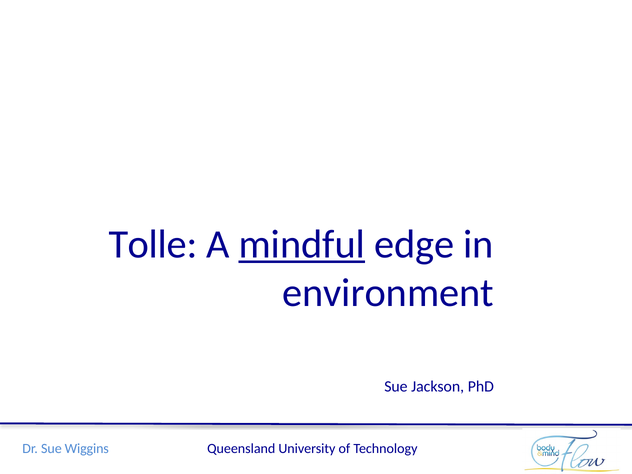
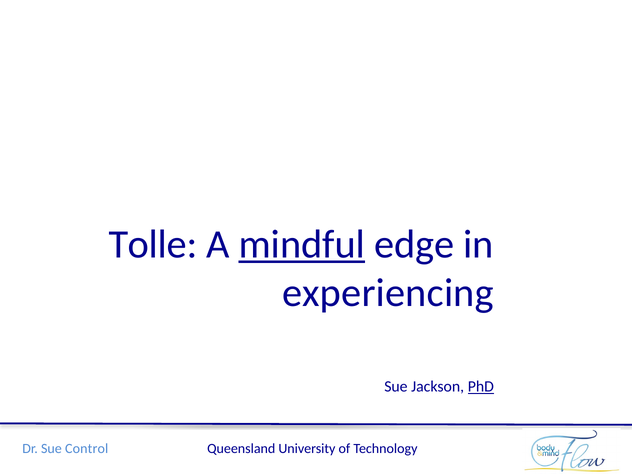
environment: environment -> experiencing
PhD underline: none -> present
Wiggins: Wiggins -> Control
